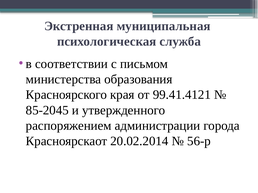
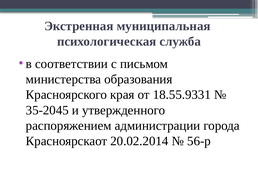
99.41.4121: 99.41.4121 -> 18.55.9331
85-2045: 85-2045 -> 35-2045
